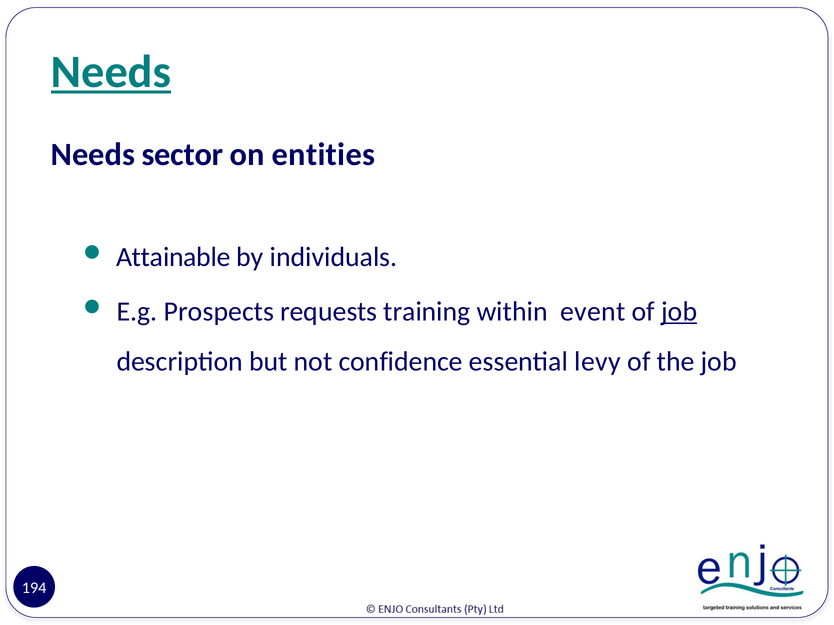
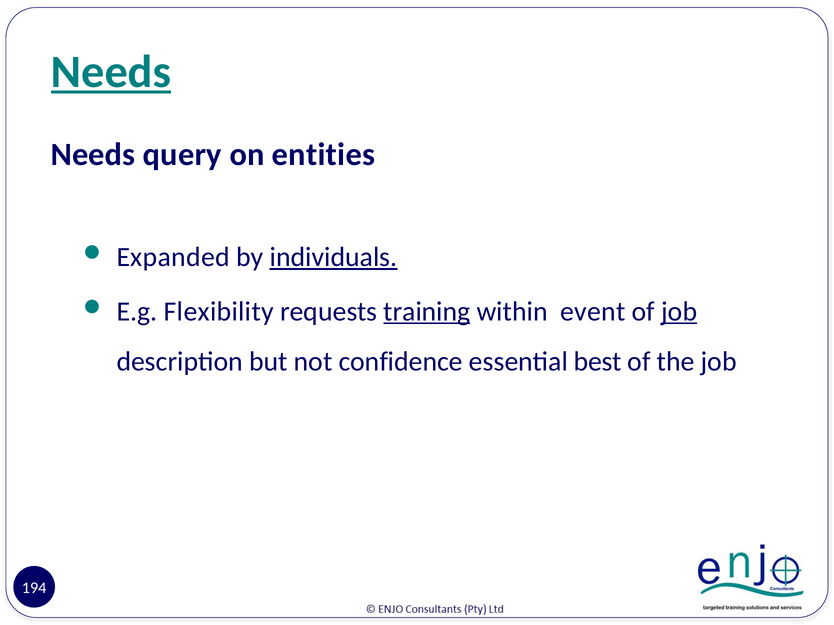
sector: sector -> query
Attainable: Attainable -> Expanded
individuals underline: none -> present
Prospects: Prospects -> Flexibility
training underline: none -> present
levy: levy -> best
